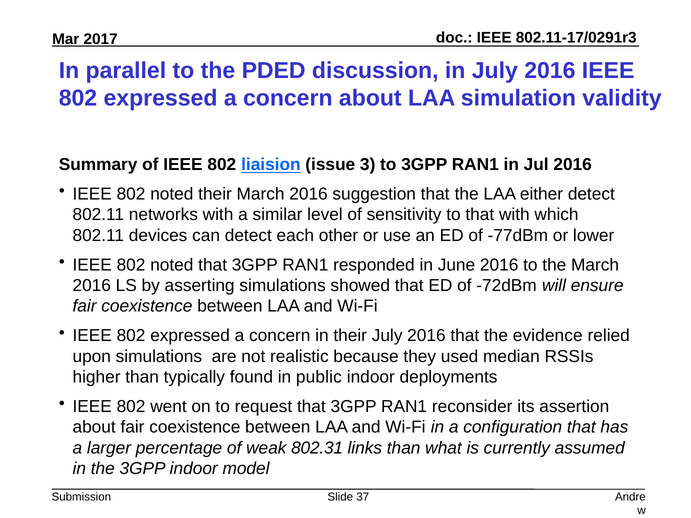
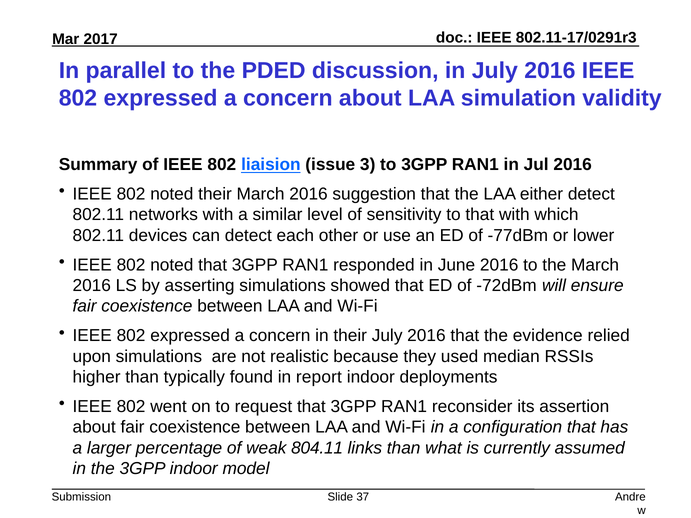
public: public -> report
802.31: 802.31 -> 804.11
